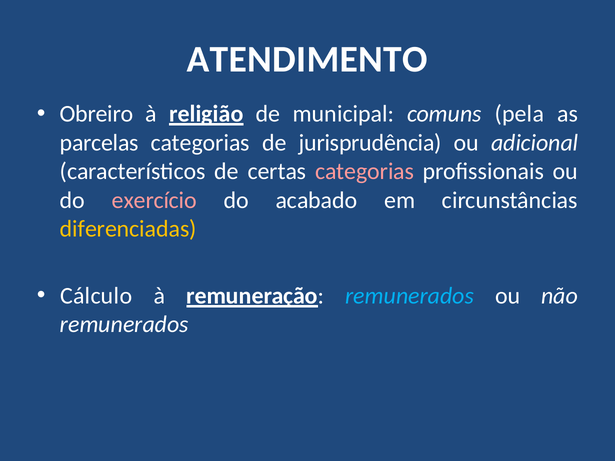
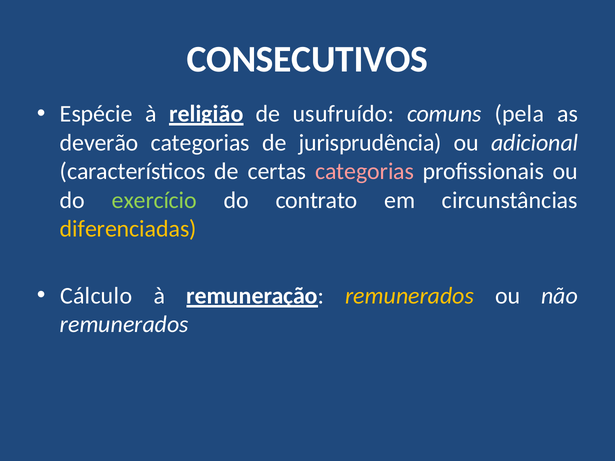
ATENDIMENTO: ATENDIMENTO -> CONSECUTIVOS
Obreiro: Obreiro -> Espécie
municipal: municipal -> usufruído
parcelas: parcelas -> deverão
exercício colour: pink -> light green
acabado: acabado -> contrato
remunerados at (410, 296) colour: light blue -> yellow
